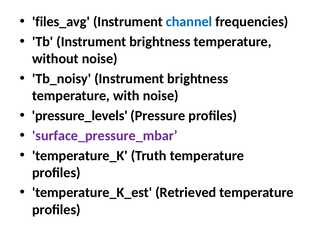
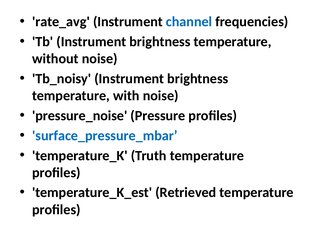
files_avg: files_avg -> rate_avg
pressure_levels: pressure_levels -> pressure_noise
surface_pressure_mbar colour: purple -> blue
